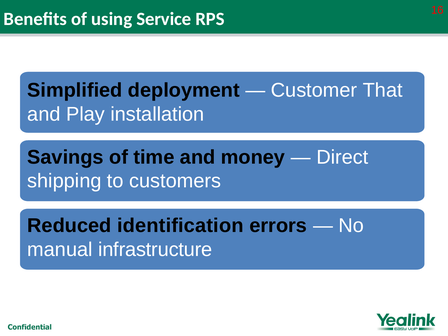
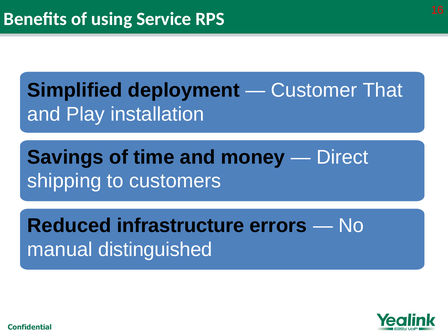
identification: identification -> infrastructure
infrastructure: infrastructure -> distinguished
